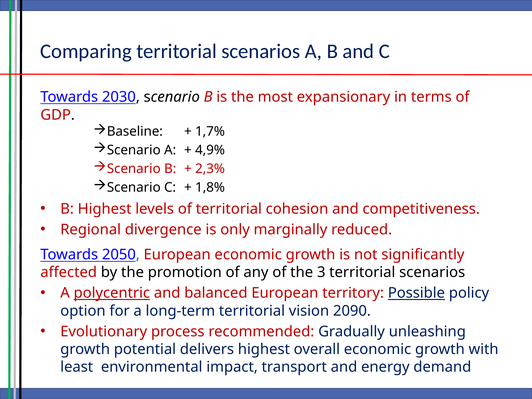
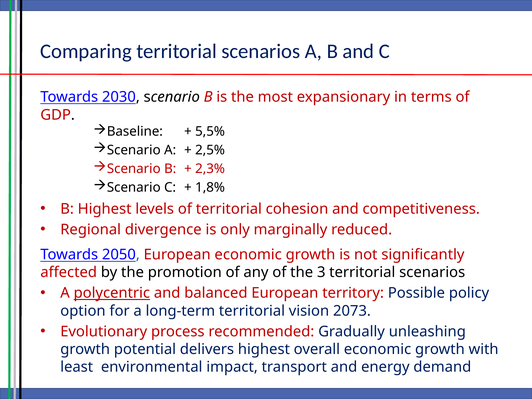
1,7%: 1,7% -> 5,5%
4,9%: 4,9% -> 2,5%
Possible underline: present -> none
2090: 2090 -> 2073
